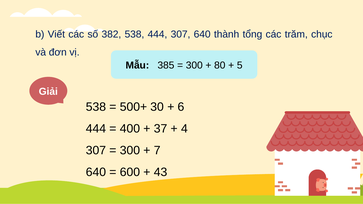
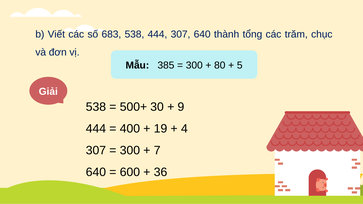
382: 382 -> 683
6: 6 -> 9
37: 37 -> 19
43: 43 -> 36
